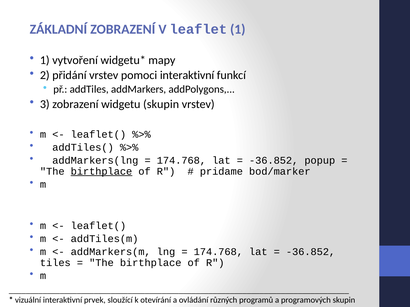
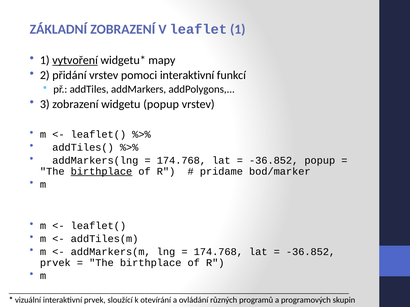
vytvoření underline: none -> present
widgetu skupin: skupin -> popup
tiles at (55, 263): tiles -> prvek
